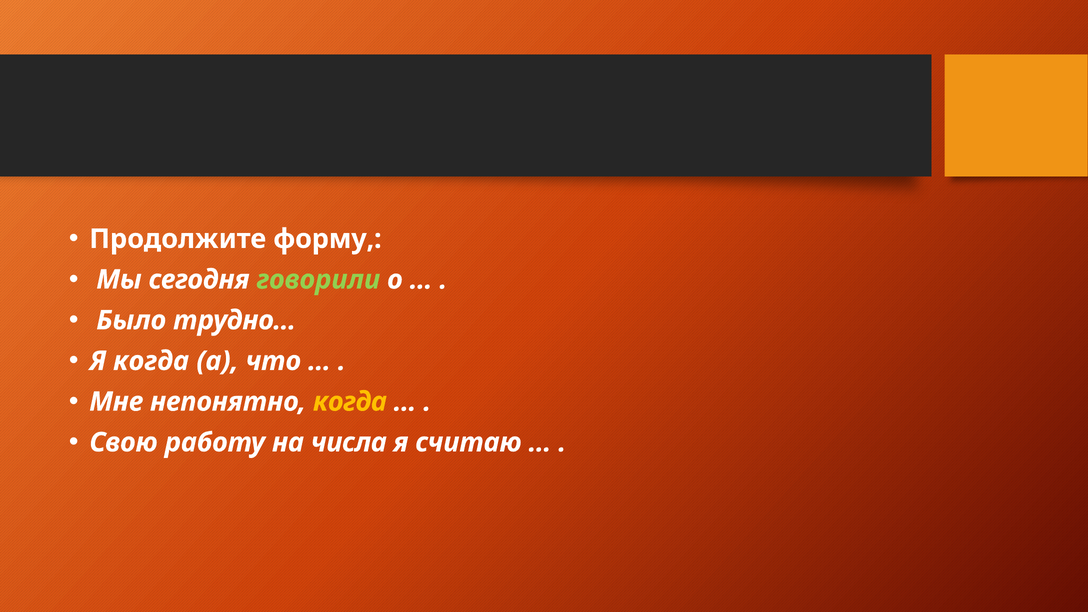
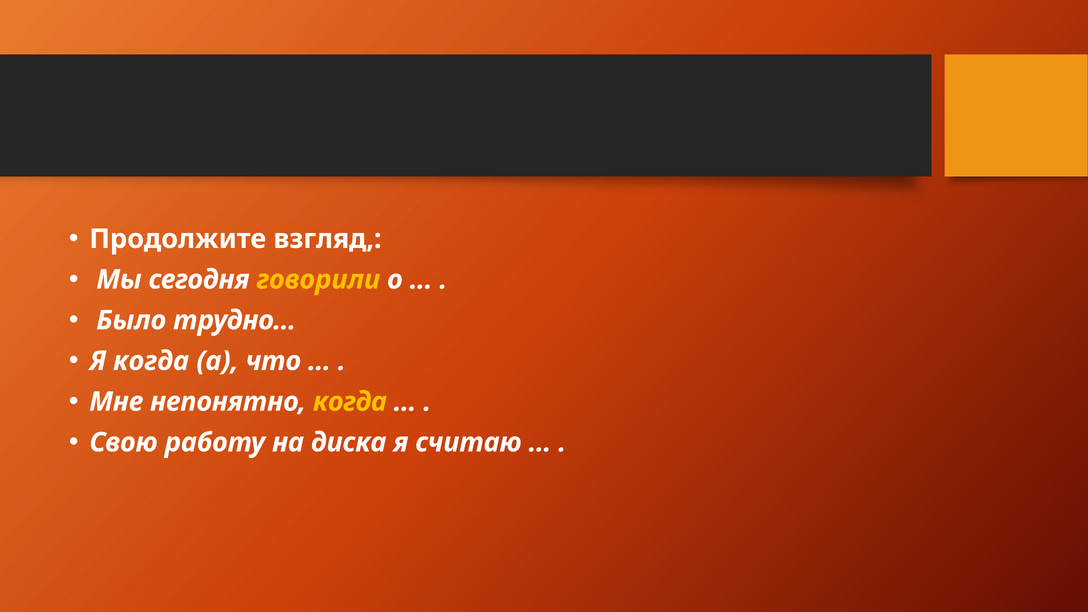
форму: форму -> взгляд
говорили colour: light green -> yellow
числа: числа -> диска
